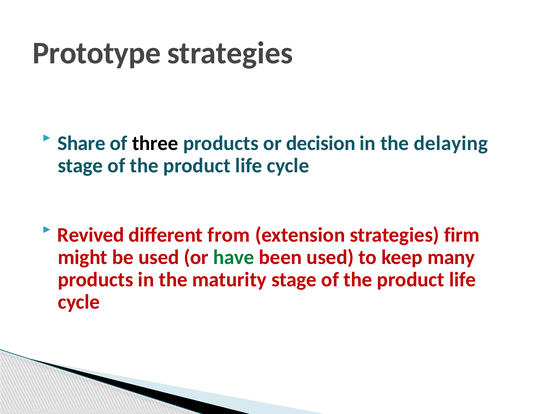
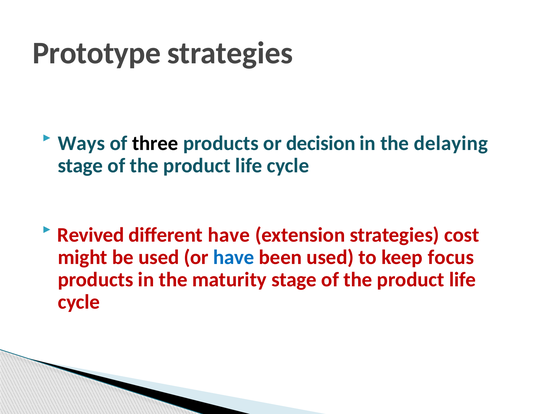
Share: Share -> Ways
different from: from -> have
firm: firm -> cost
have at (234, 257) colour: green -> blue
many: many -> focus
